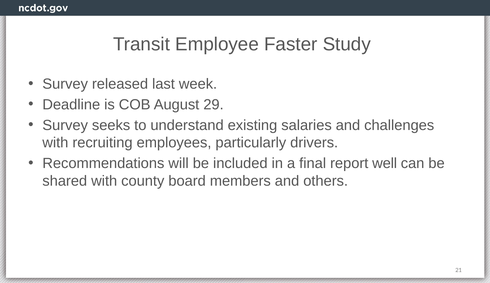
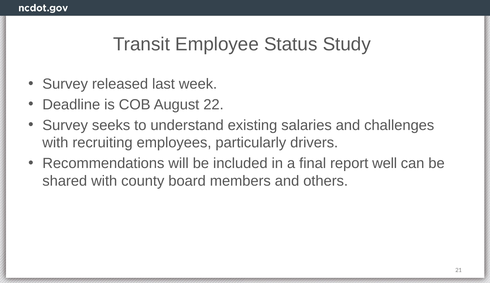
Faster: Faster -> Status
29: 29 -> 22
